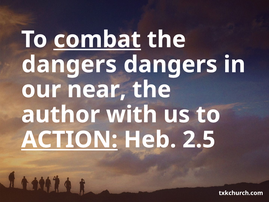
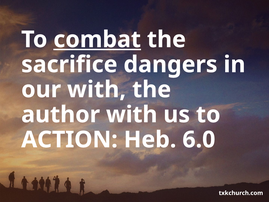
dangers at (69, 64): dangers -> sacrifice
our near: near -> with
ACTION underline: present -> none
2.5: 2.5 -> 6.0
